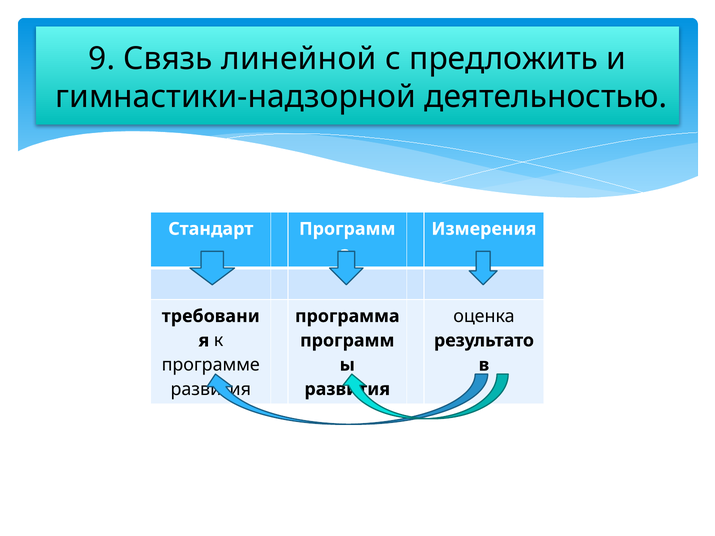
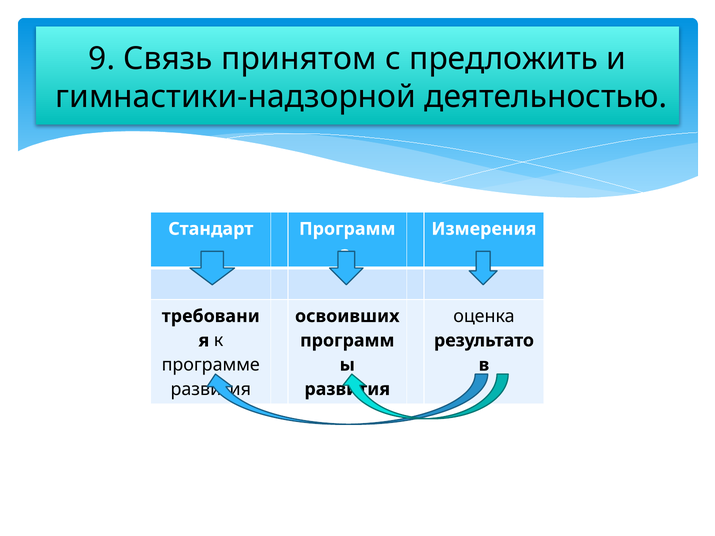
линейной: линейной -> принятом
программа: программа -> освоивших
